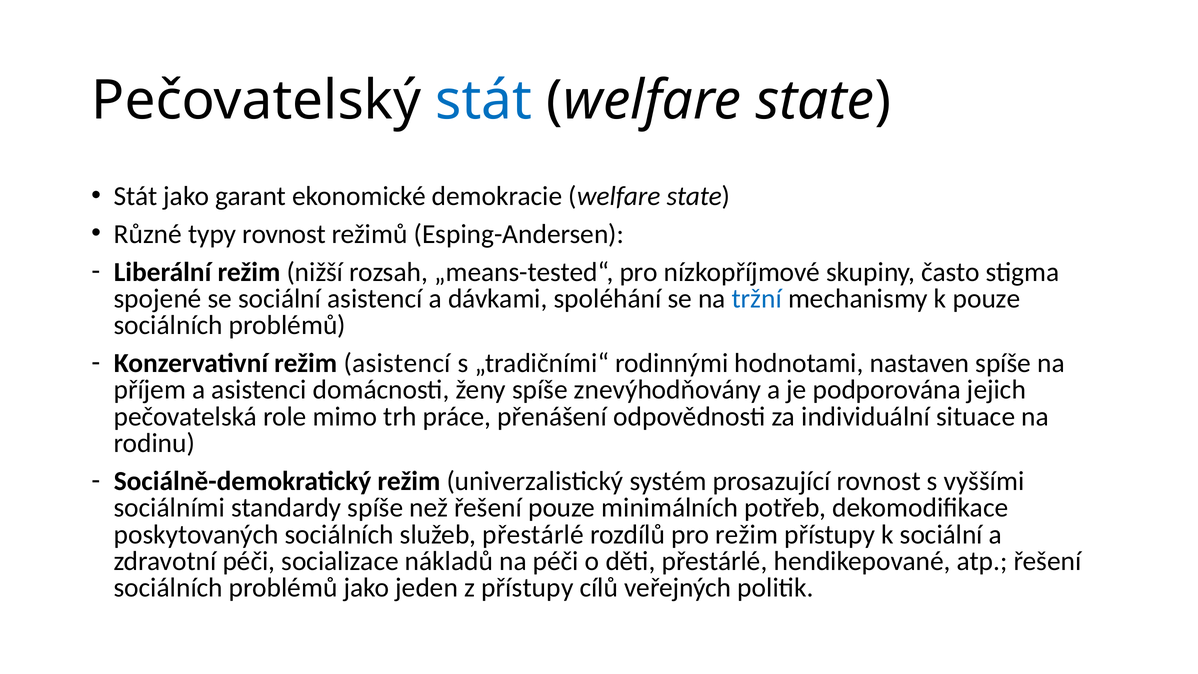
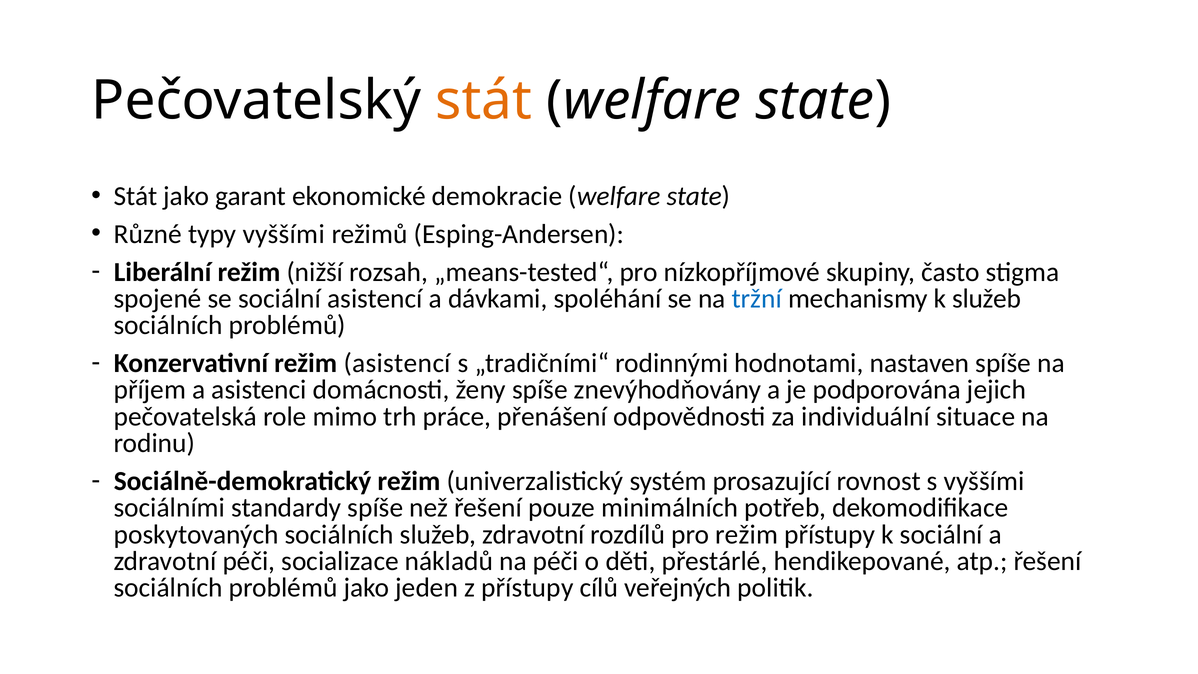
stát at (484, 101) colour: blue -> orange
typy rovnost: rovnost -> vyššími
k pouze: pouze -> služeb
služeb přestárlé: přestárlé -> zdravotní
